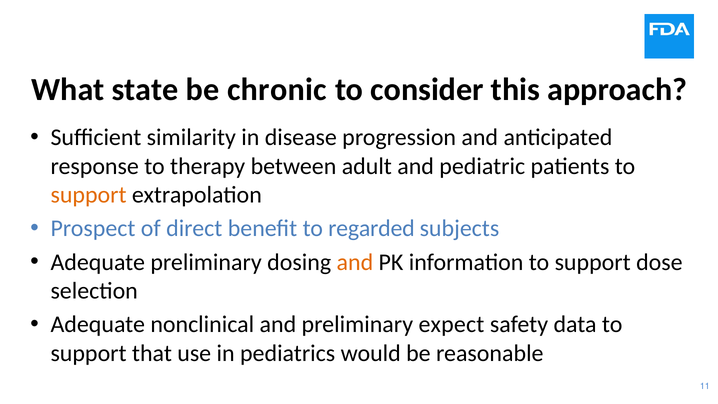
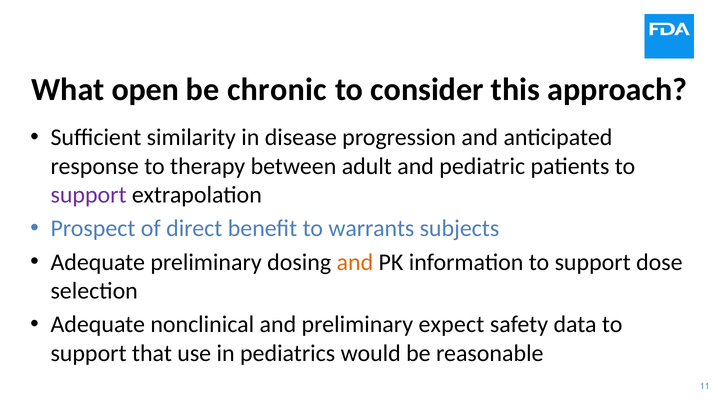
state: state -> open
support at (89, 195) colour: orange -> purple
regarded: regarded -> warrants
